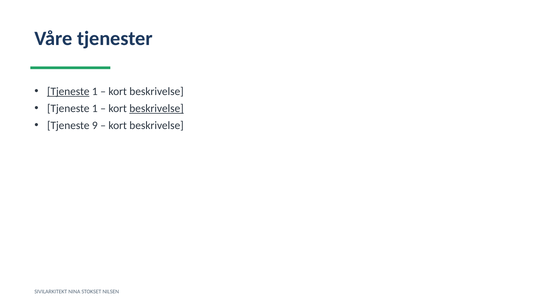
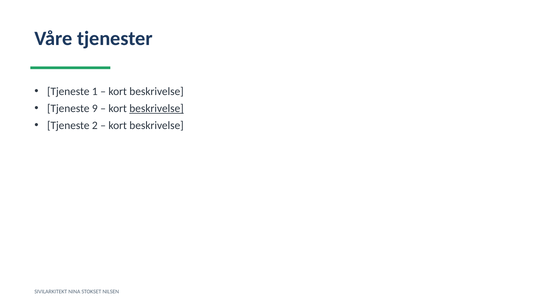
Tjeneste at (68, 92) underline: present -> none
1 at (95, 109): 1 -> 9
9: 9 -> 2
